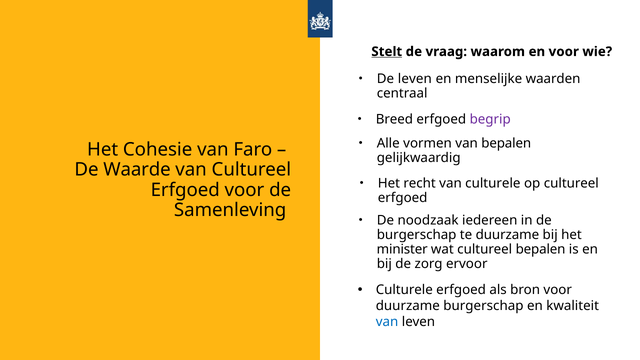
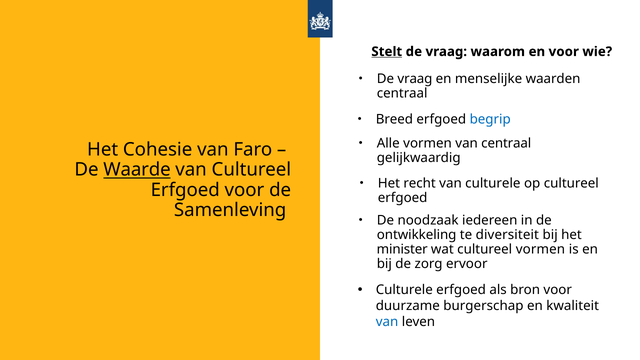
leven at (415, 79): leven -> vraag
begrip colour: purple -> blue
van bepalen: bepalen -> centraal
Waarde underline: none -> present
burgerschap at (417, 235): burgerschap -> ontwikkeling
te duurzame: duurzame -> diversiteit
cultureel bepalen: bepalen -> vormen
